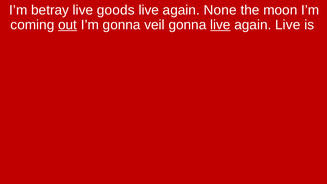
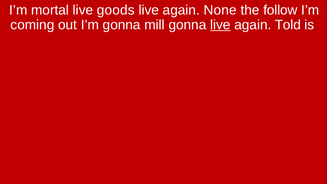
betray: betray -> mortal
moon: moon -> follow
out underline: present -> none
veil: veil -> mill
again Live: Live -> Told
